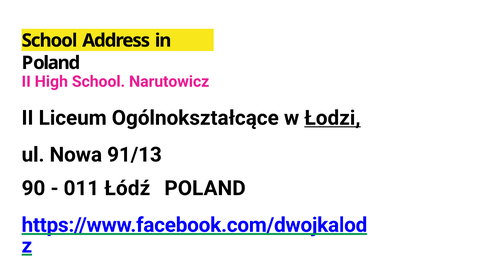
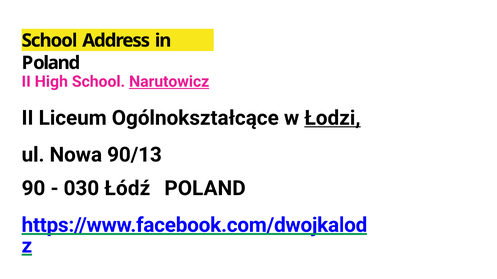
Narutowicz underline: none -> present
91/13: 91/13 -> 90/13
011: 011 -> 030
